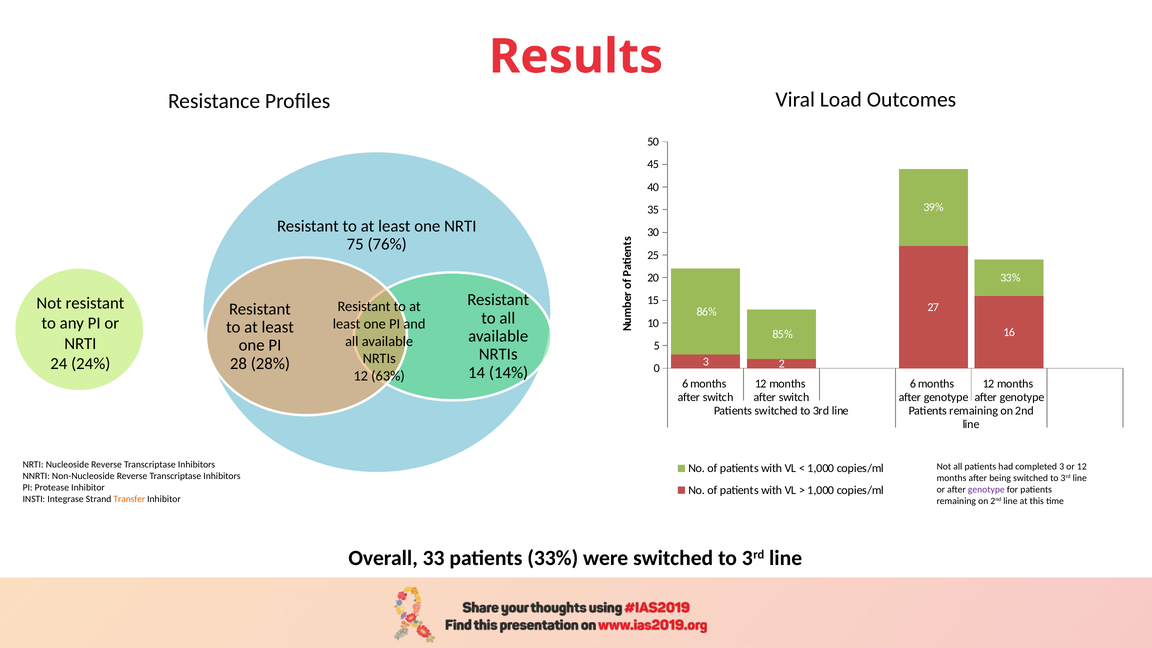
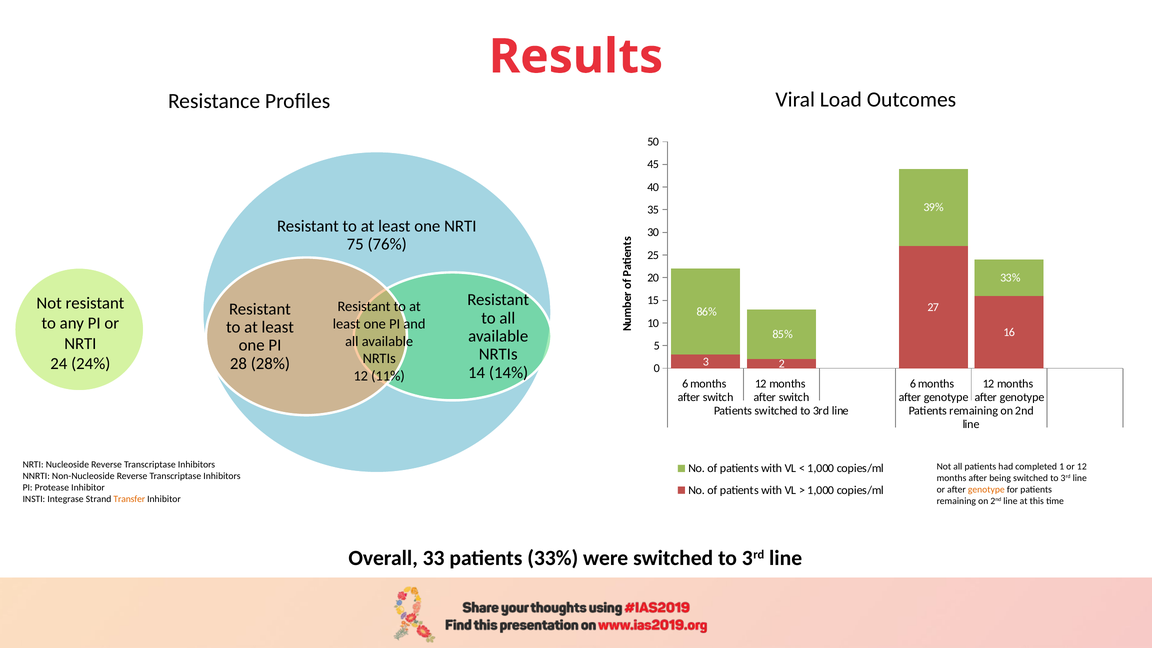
63%: 63% -> 11%
completed 3: 3 -> 1
genotype at (986, 489) colour: purple -> orange
